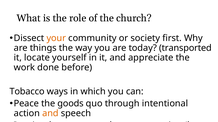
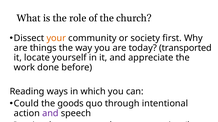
Tobacco: Tobacco -> Reading
Peace: Peace -> Could
and at (50, 114) colour: orange -> purple
